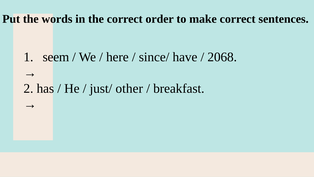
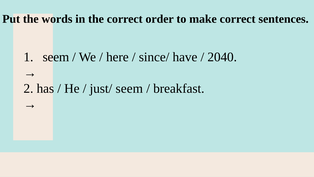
2068: 2068 -> 2040
just/ other: other -> seem
